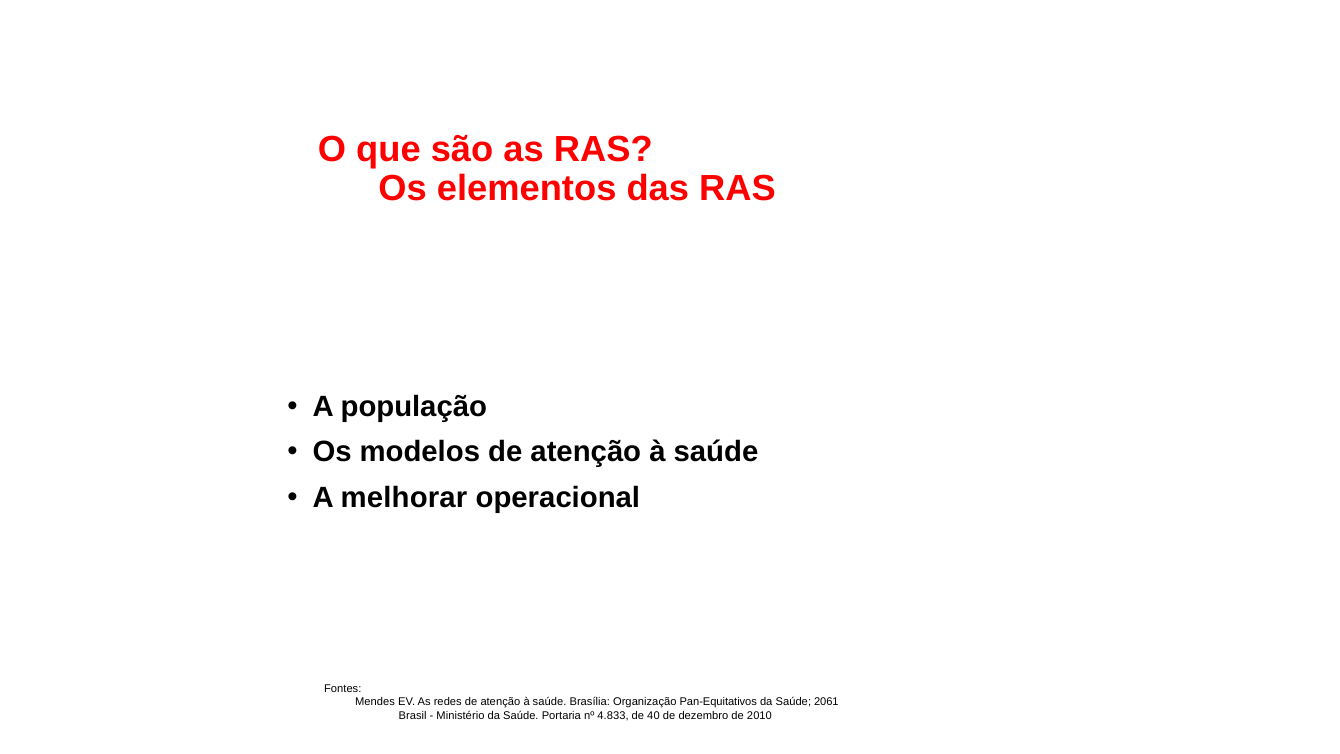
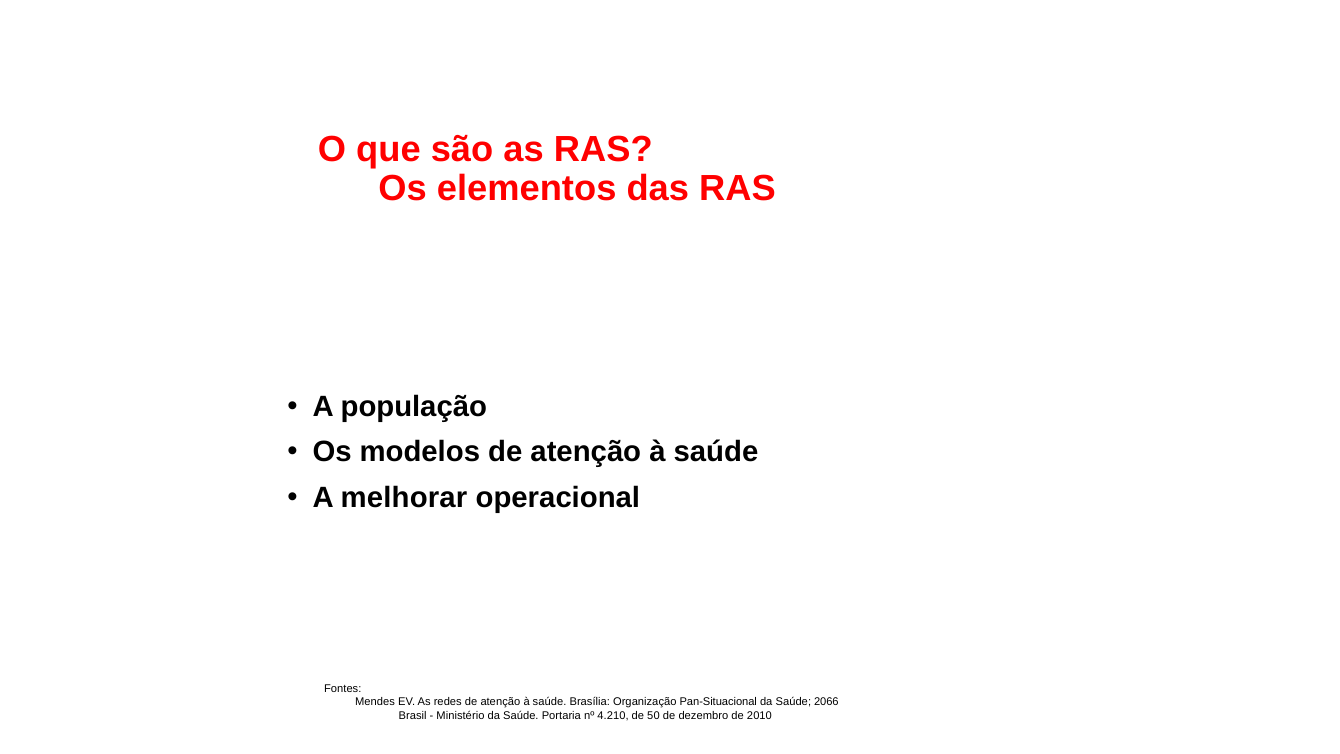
Pan-Equitativos: Pan-Equitativos -> Pan-Situacional
2061: 2061 -> 2066
4.833: 4.833 -> 4.210
40: 40 -> 50
